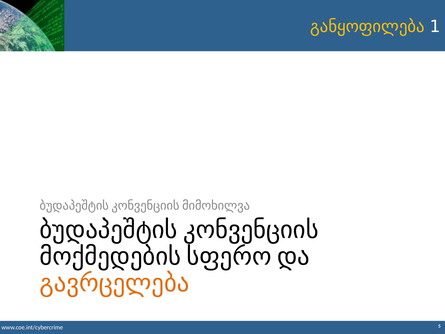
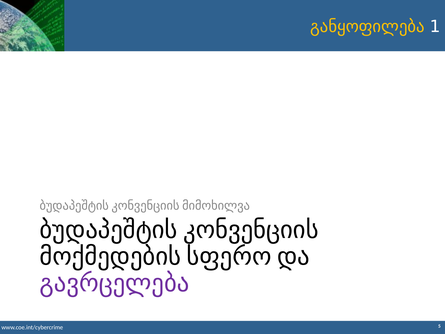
გავრცელება colour: orange -> purple
